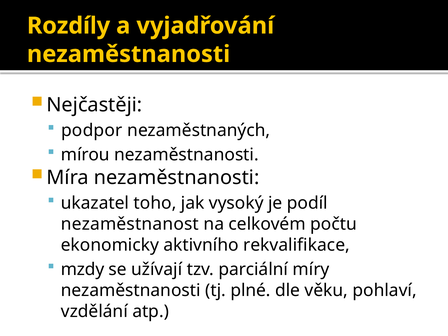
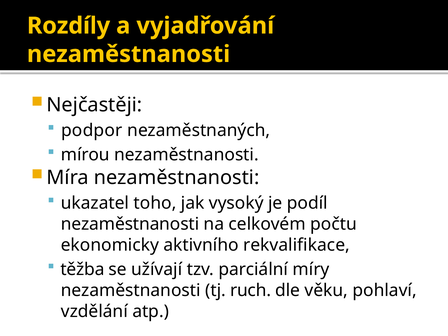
nezaměstnanost at (130, 224): nezaměstnanost -> nezaměstnanosti
mzdy: mzdy -> těžba
plné: plné -> ruch
